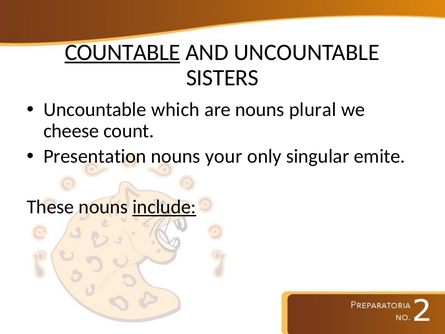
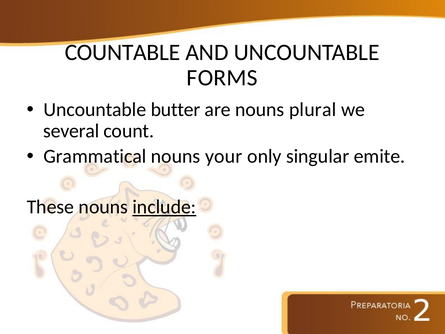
COUNTABLE underline: present -> none
SISTERS: SISTERS -> FORMS
which: which -> butter
cheese: cheese -> several
Presentation: Presentation -> Grammatical
